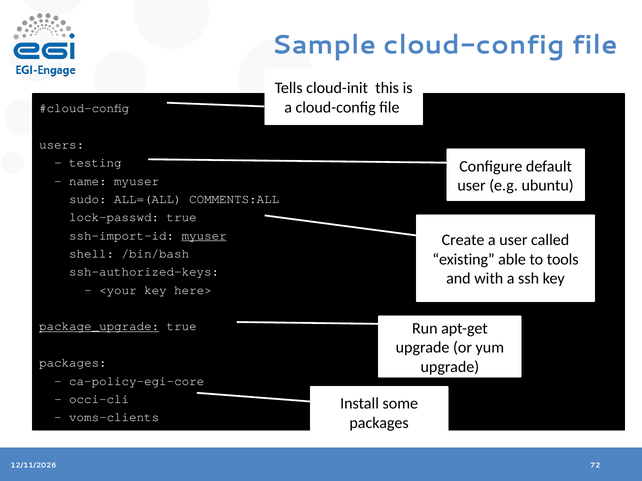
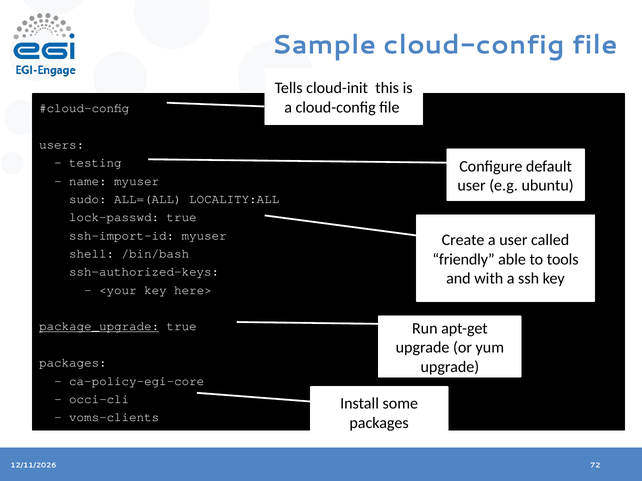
COMMENTS:ALL: COMMENTS:ALL -> LOCALITY:ALL
myuser at (204, 236) underline: present -> none
existing: existing -> friendly
